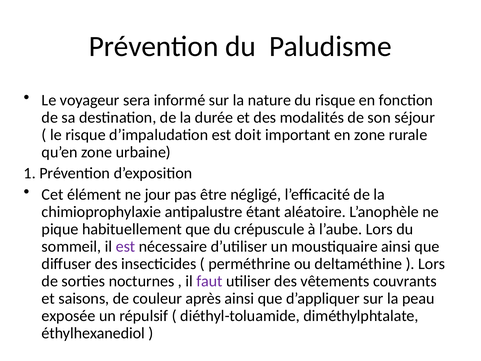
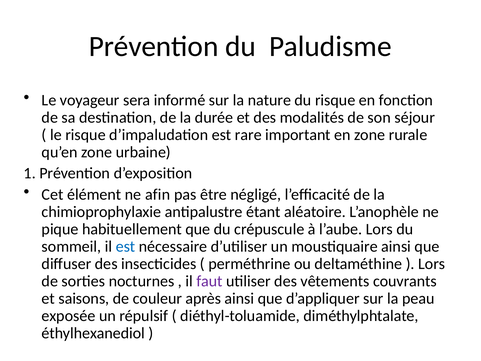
doit: doit -> rare
jour: jour -> afin
est at (126, 246) colour: purple -> blue
